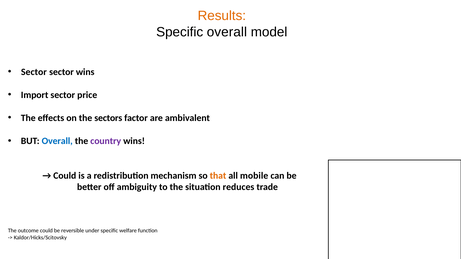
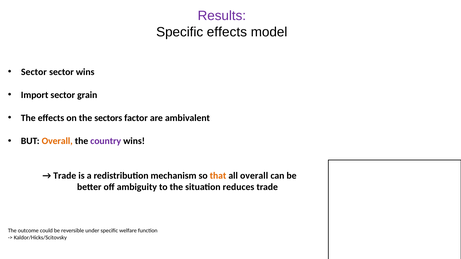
Results colour: orange -> purple
Specific overall: overall -> effects
price: price -> grain
Overall at (57, 141) colour: blue -> orange
Could at (65, 176): Could -> Trade
all mobile: mobile -> overall
